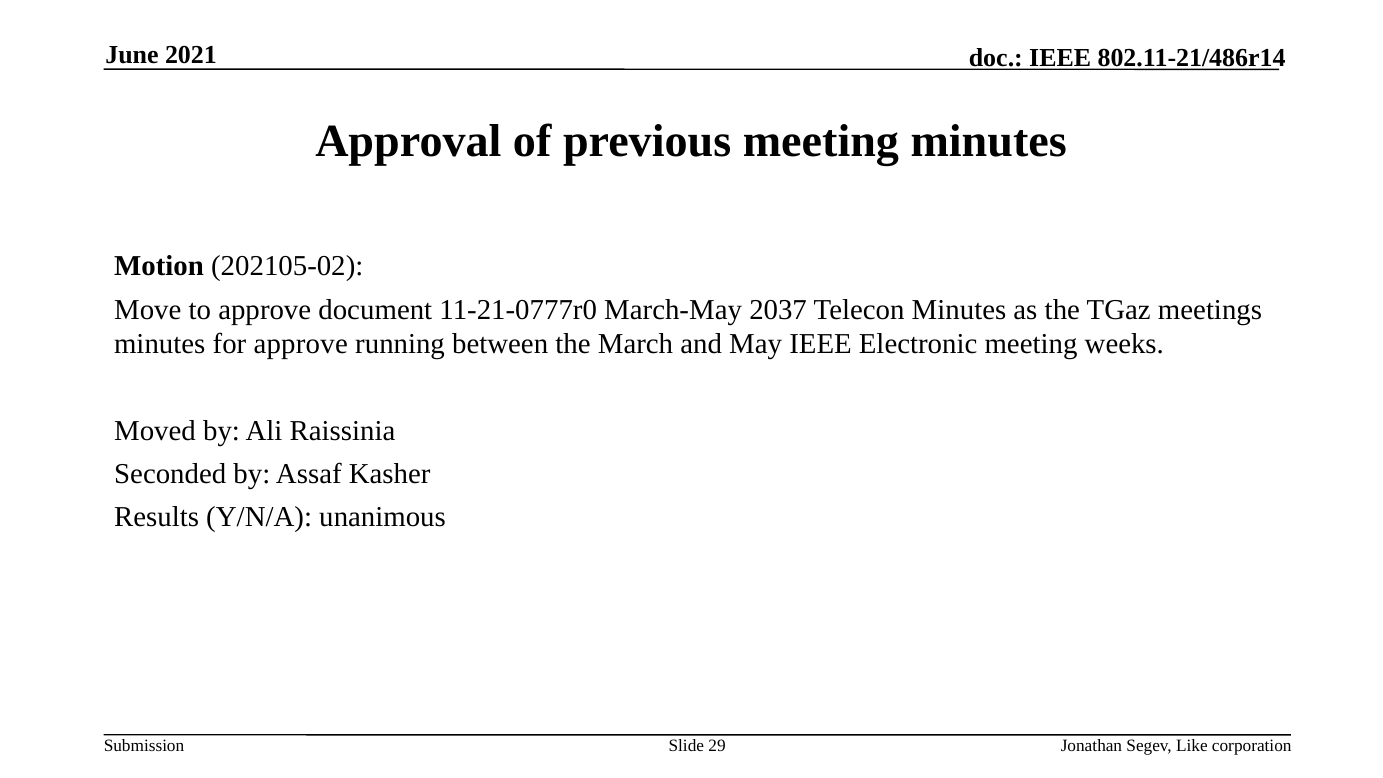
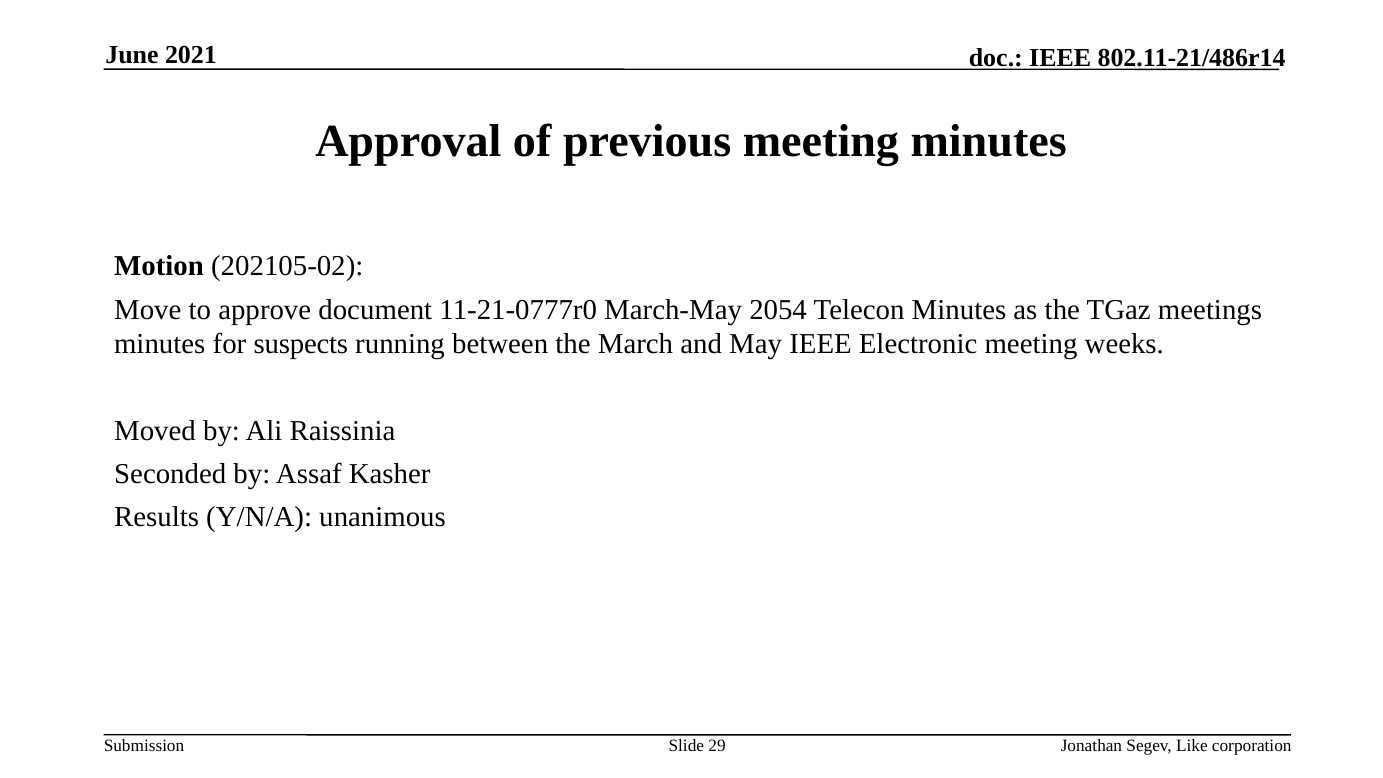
2037: 2037 -> 2054
for approve: approve -> suspects
